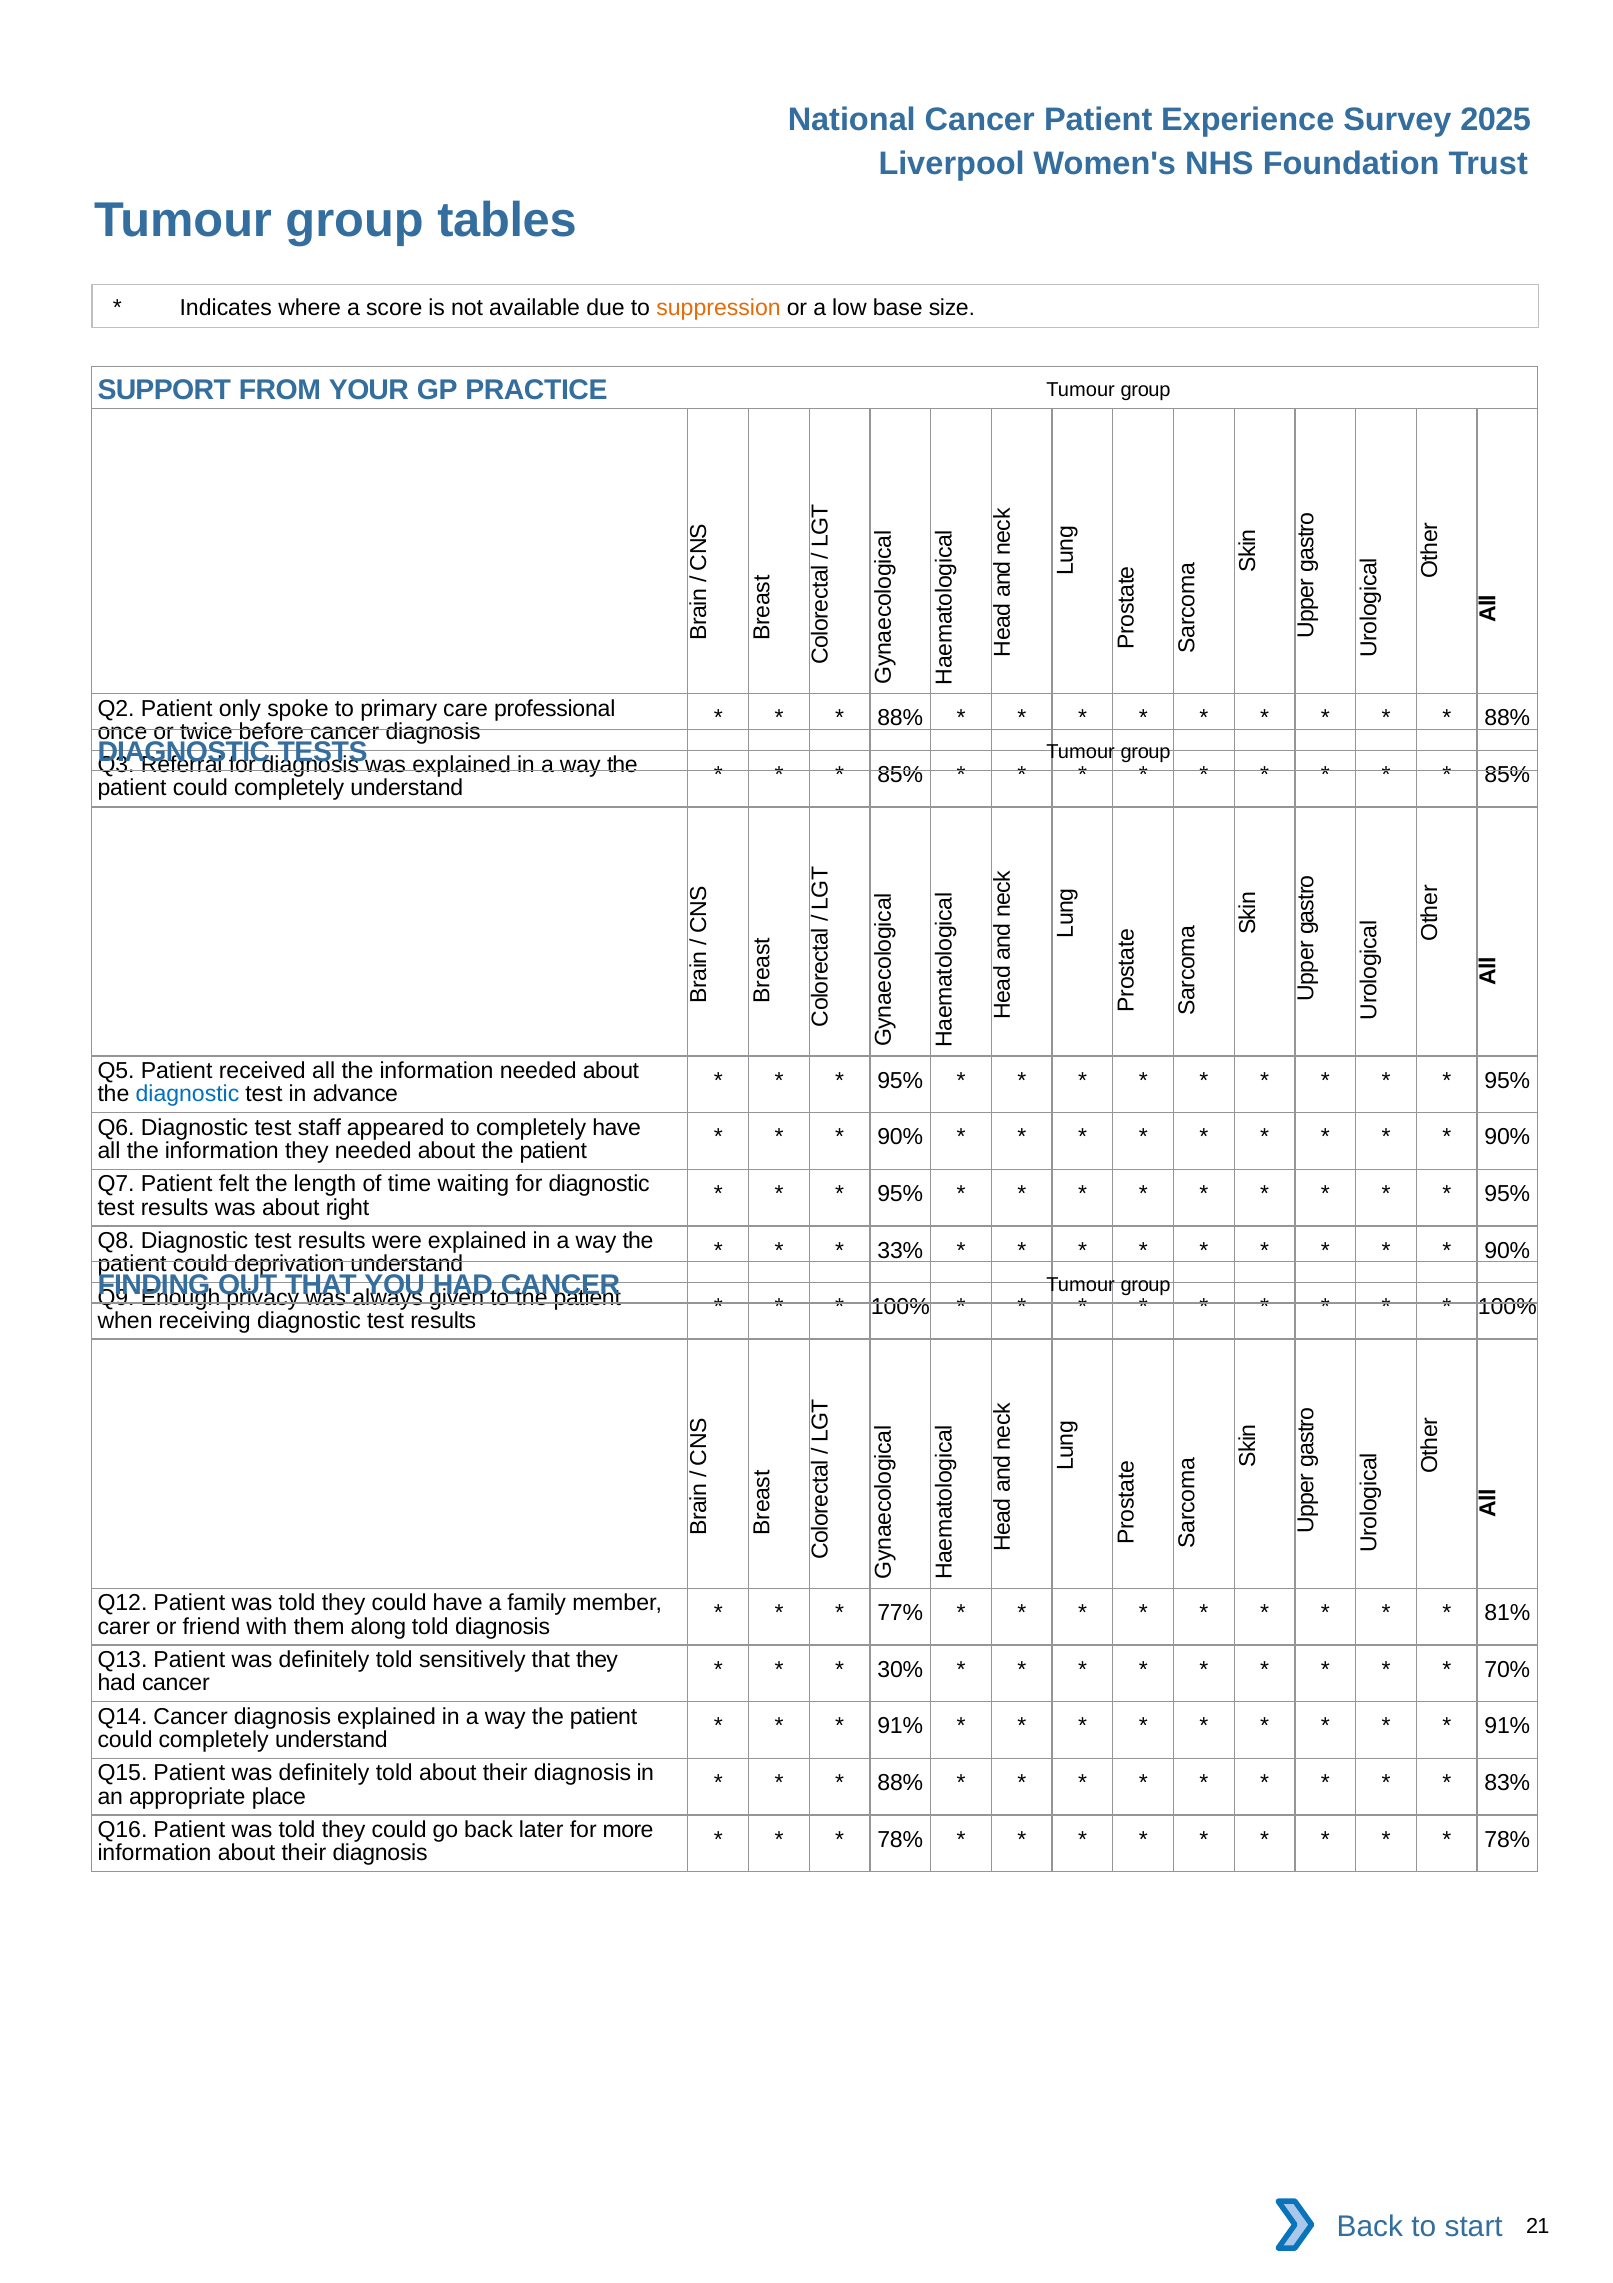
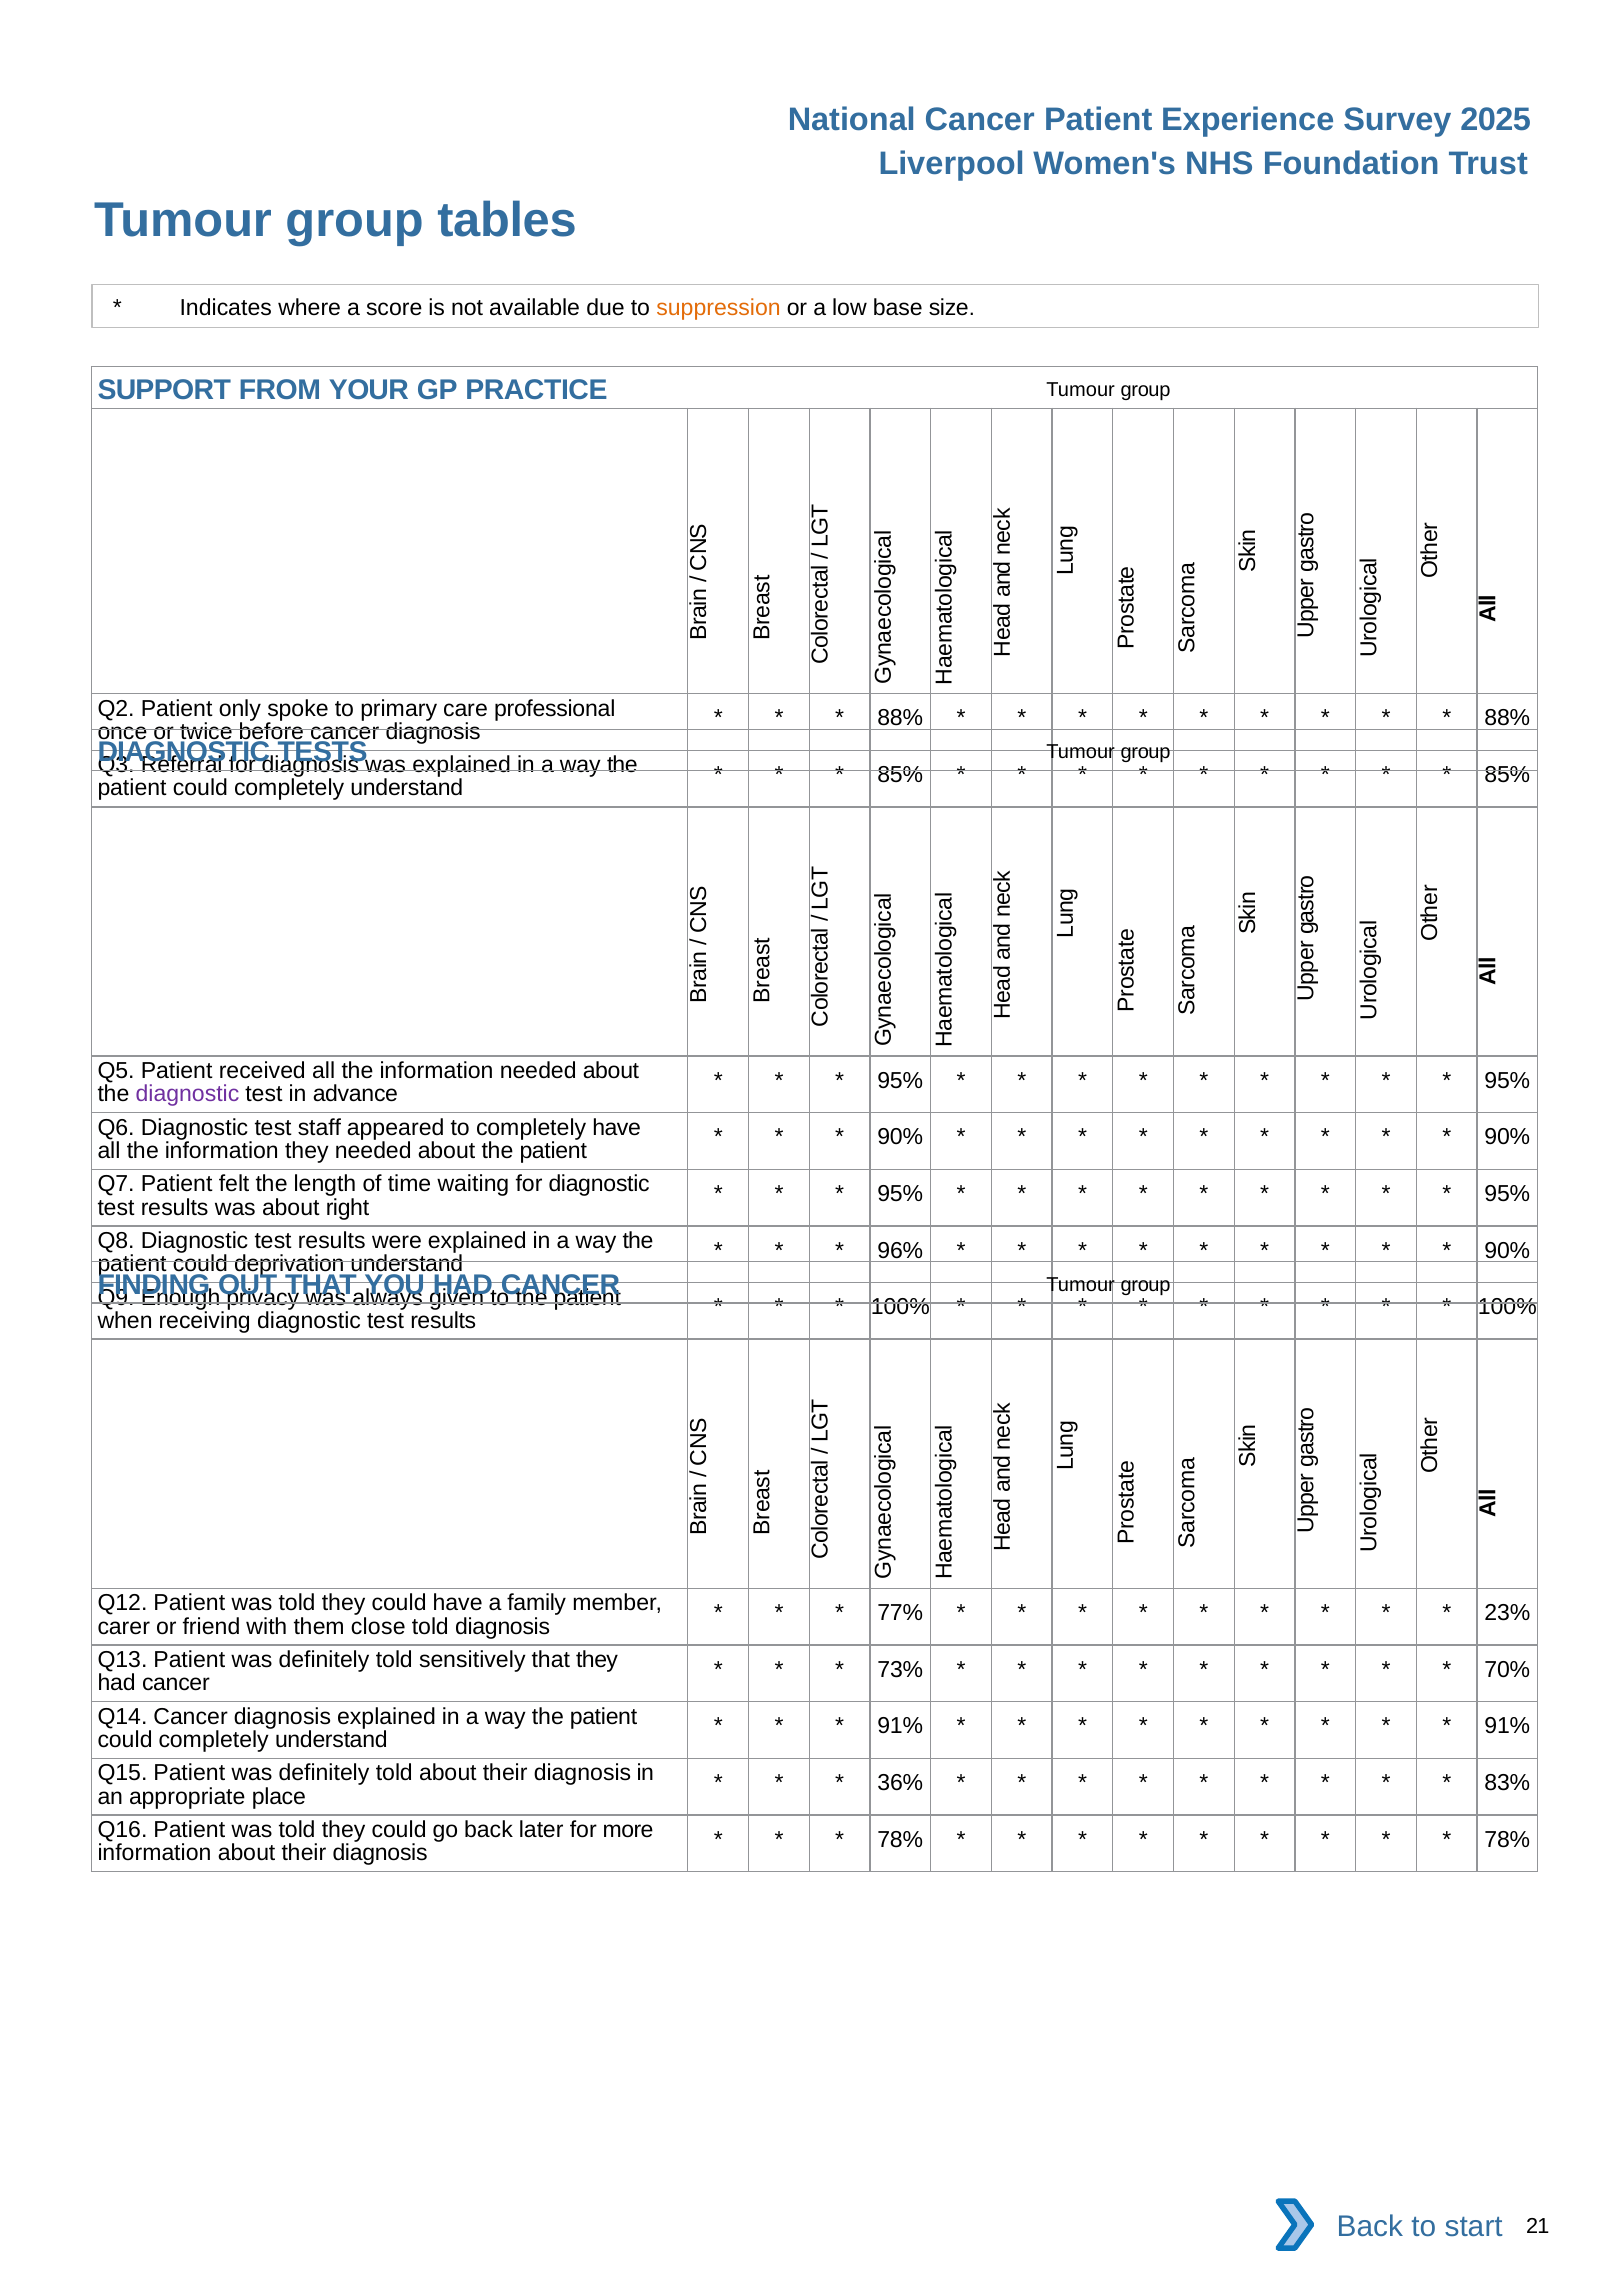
diagnostic at (187, 1094) colour: blue -> purple
33%: 33% -> 96%
81%: 81% -> 23%
along: along -> close
30%: 30% -> 73%
88% at (900, 1783): 88% -> 36%
